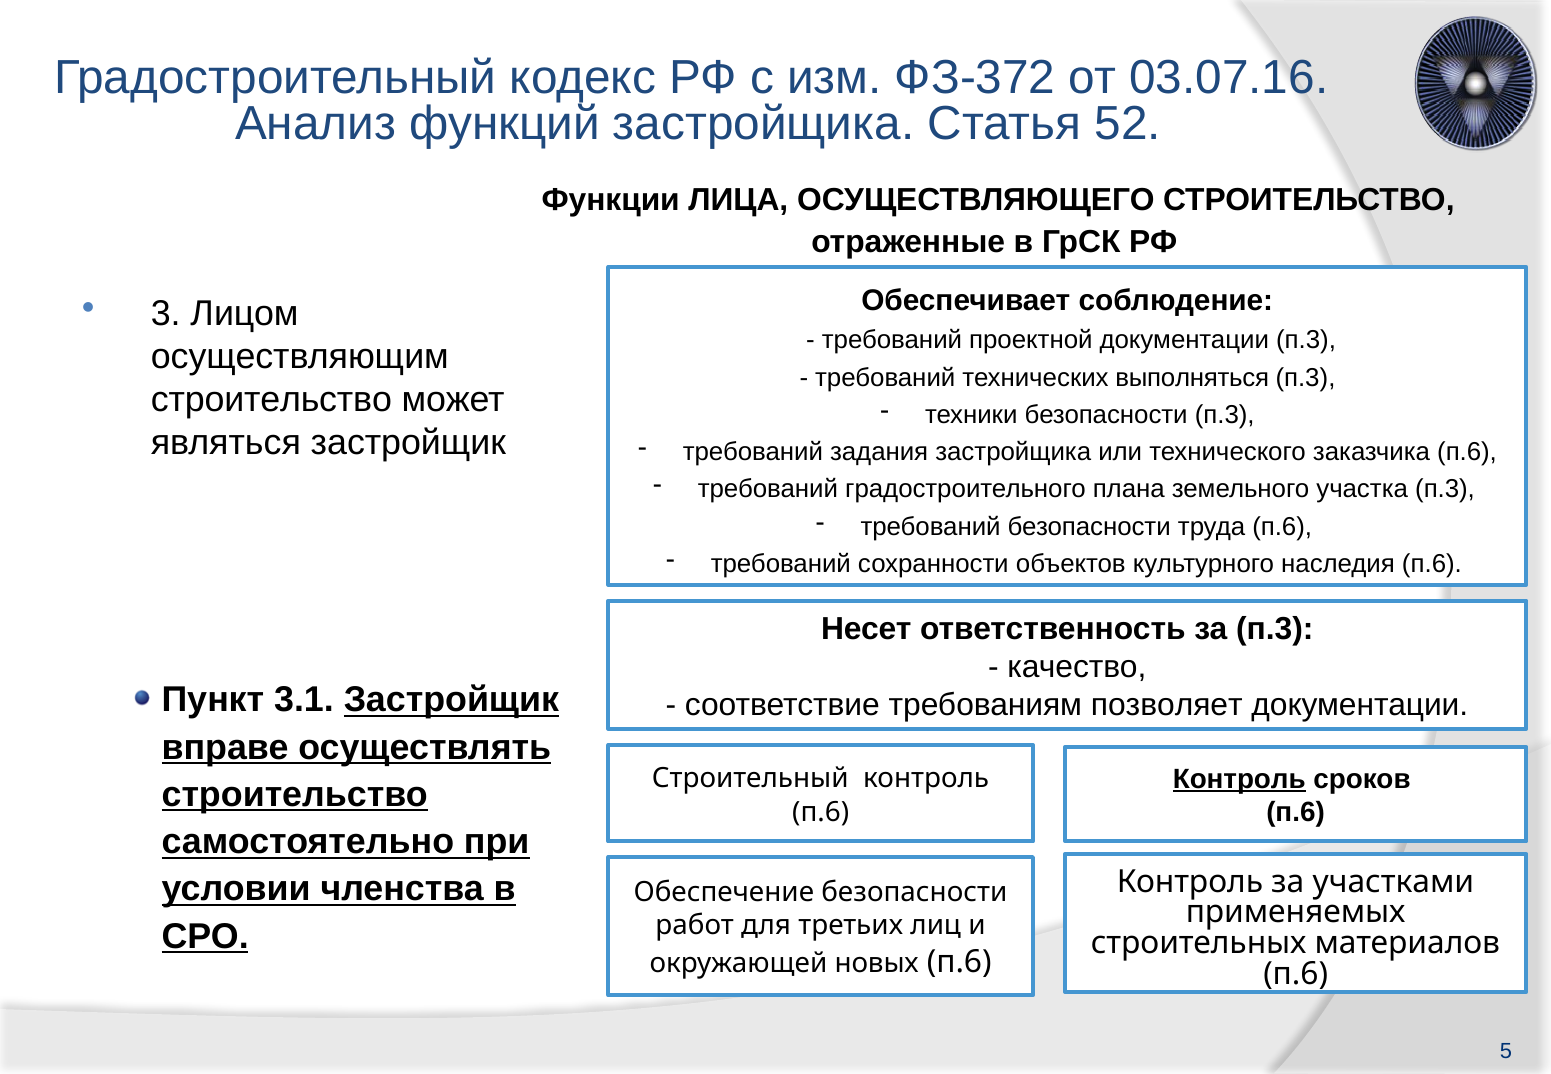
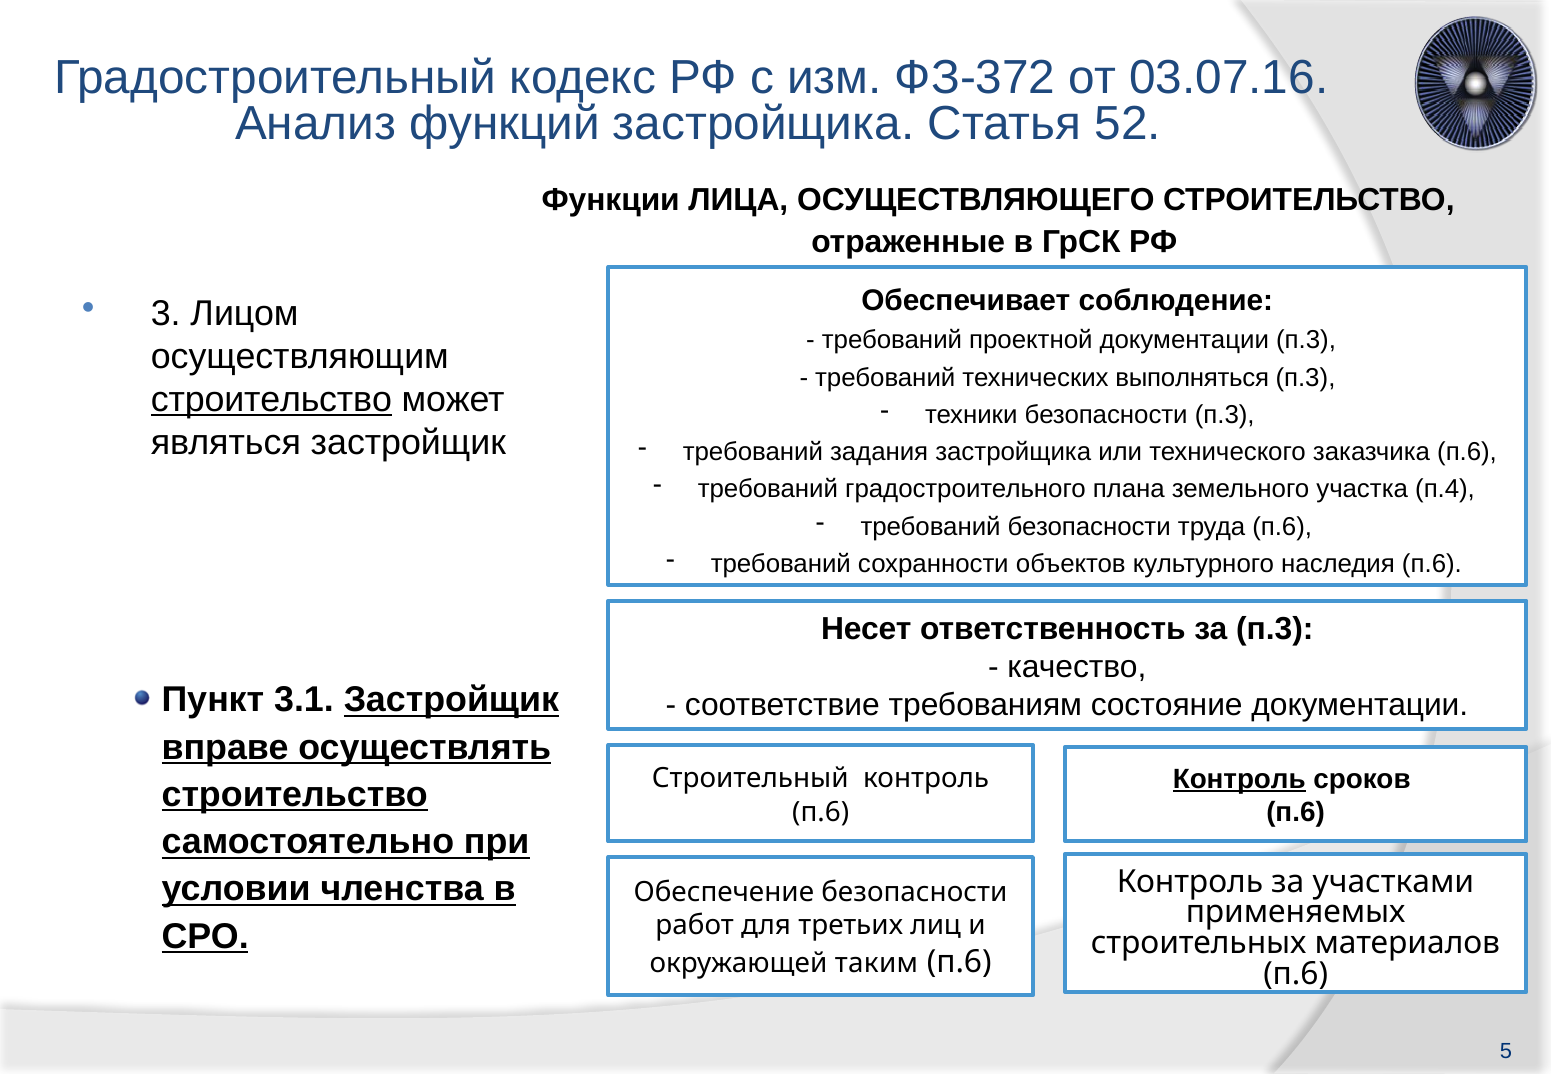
строительство at (271, 399) underline: none -> present
участка п.3: п.3 -> п.4
позволяет: позволяет -> состояние
новых: новых -> таким
